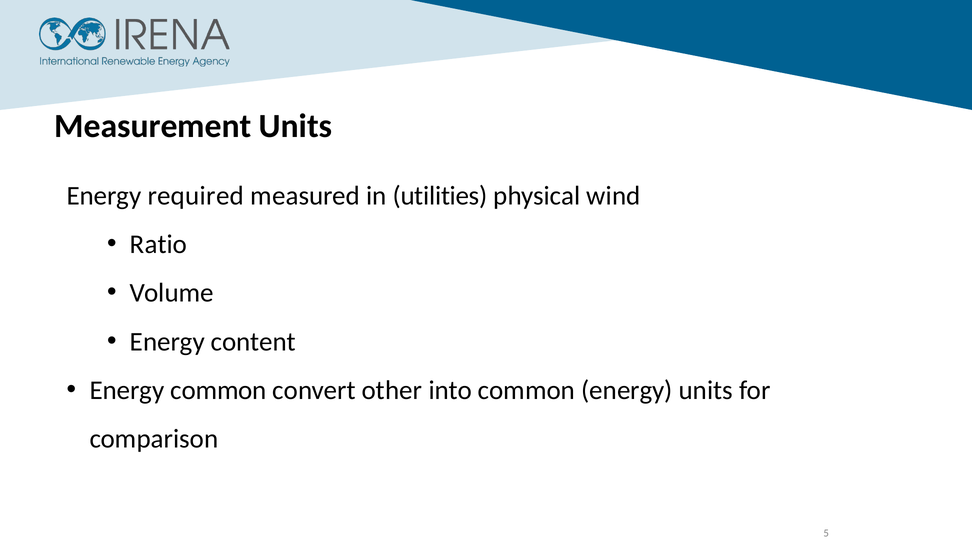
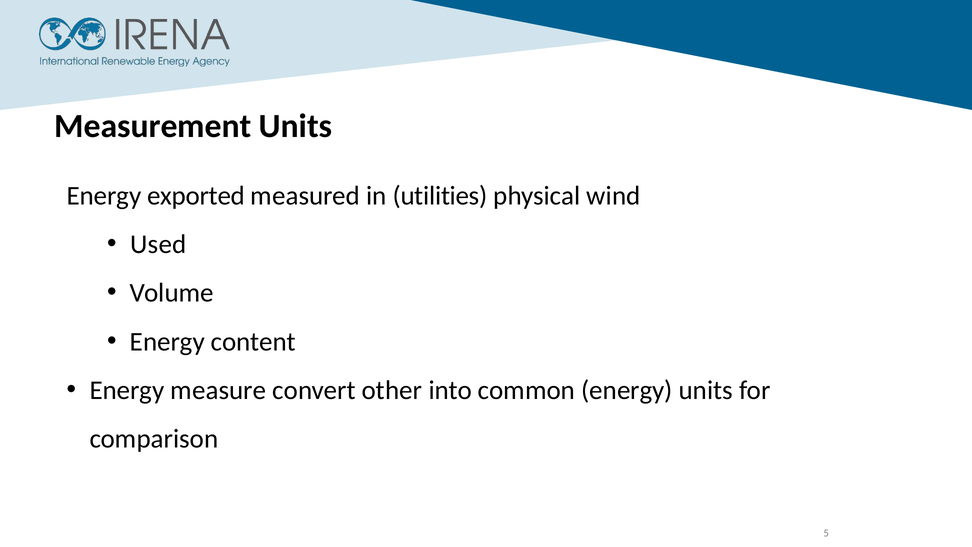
required: required -> exported
Ratio: Ratio -> Used
Energy common: common -> measure
